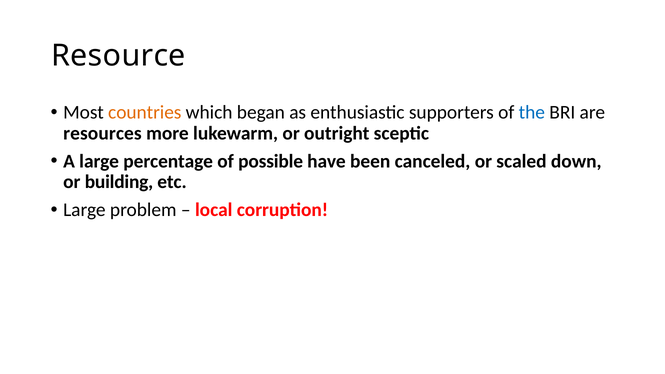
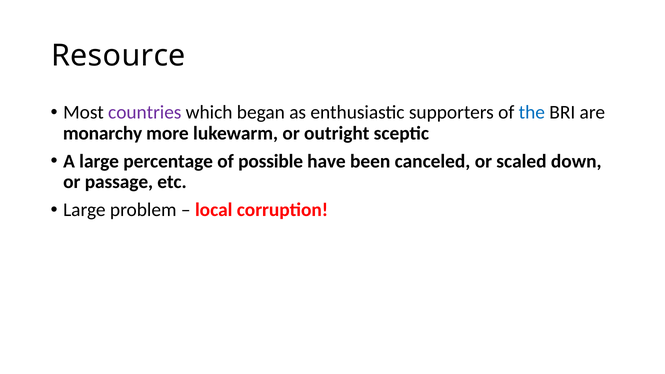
countries colour: orange -> purple
resources: resources -> monarchy
building: building -> passage
